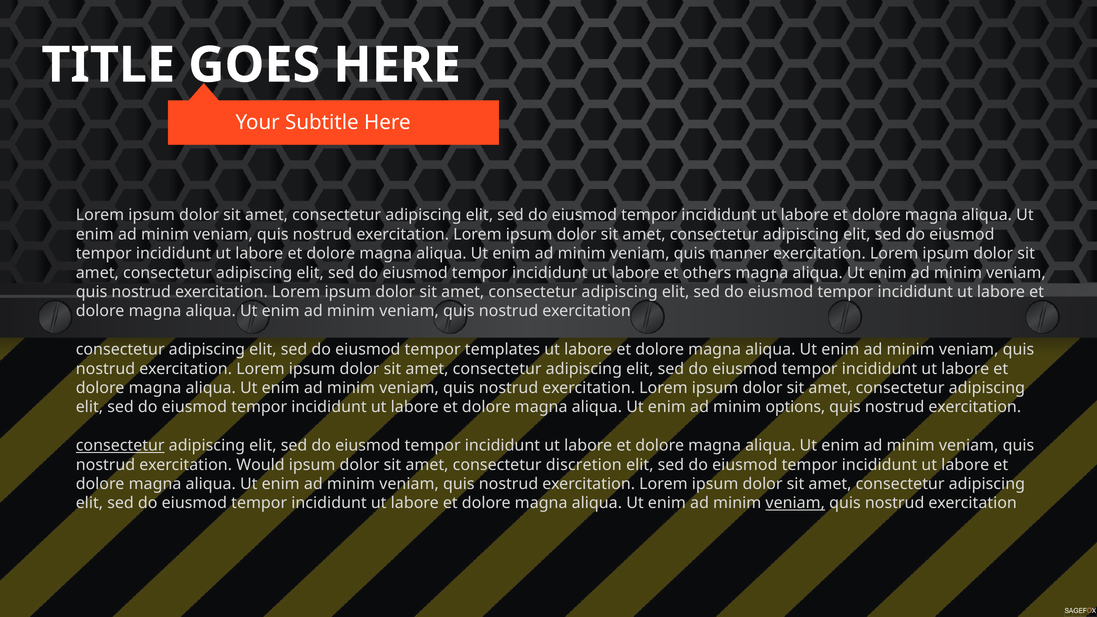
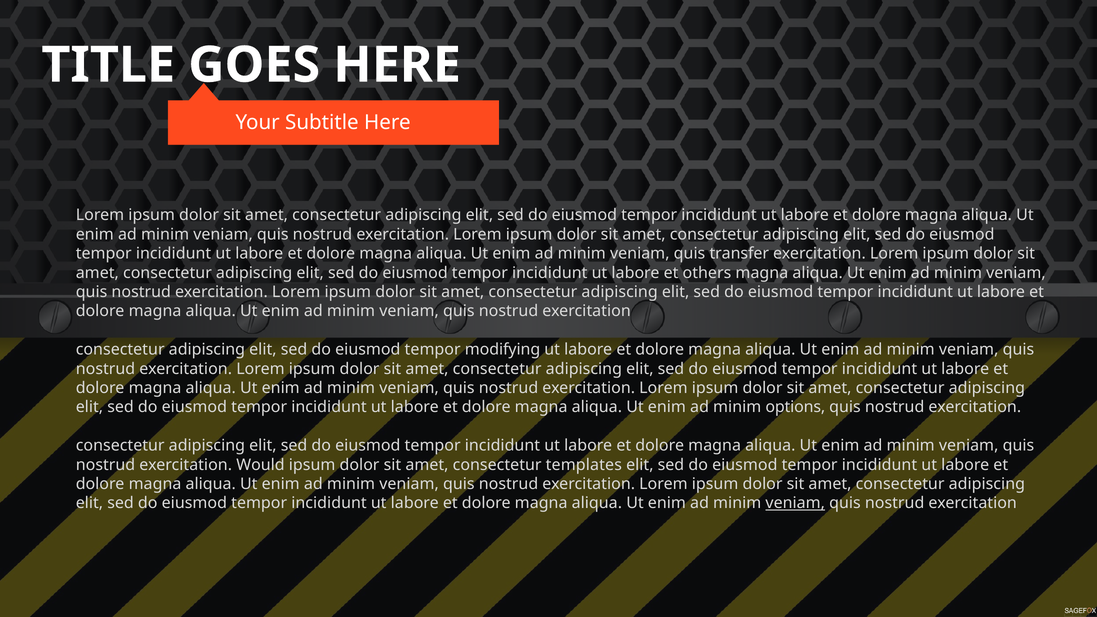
manner: manner -> transfer
templates: templates -> modifying
consectetur at (120, 446) underline: present -> none
discretion: discretion -> templates
